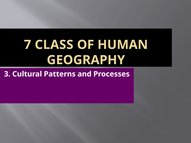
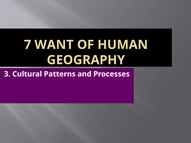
CLASS: CLASS -> WANT
